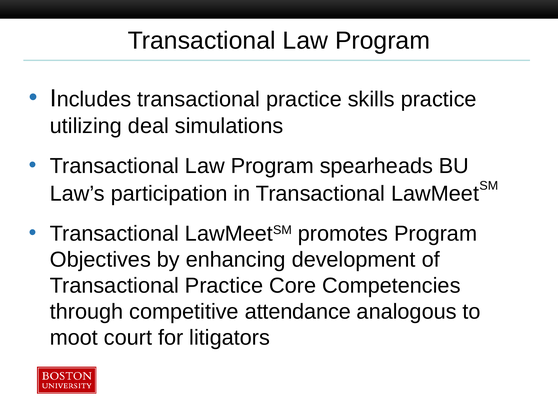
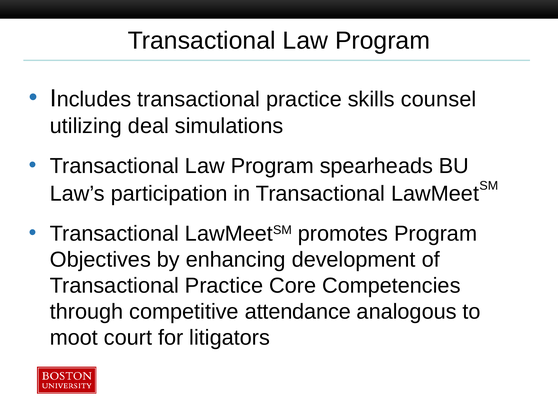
skills practice: practice -> counsel
